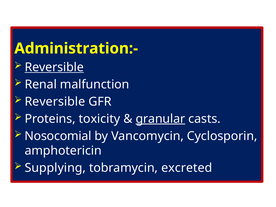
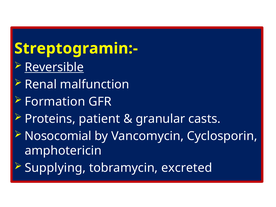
Administration:-: Administration:- -> Streptogramin:-
Reversible at (55, 102): Reversible -> Formation
toxicity: toxicity -> patient
granular underline: present -> none
